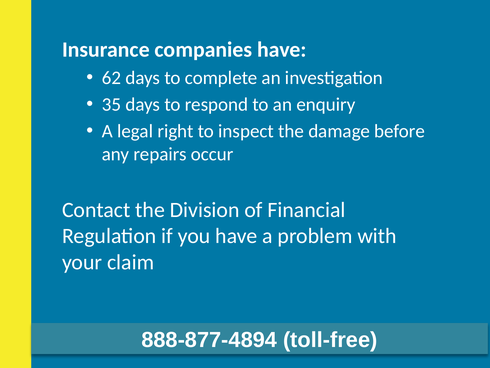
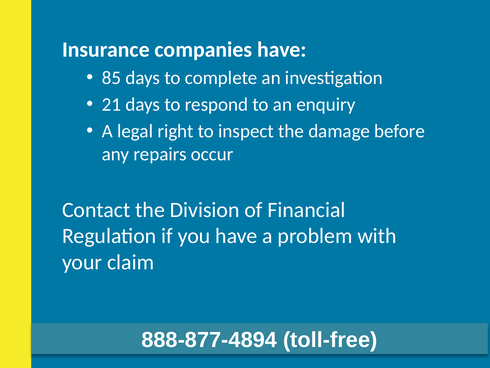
62: 62 -> 85
35: 35 -> 21
